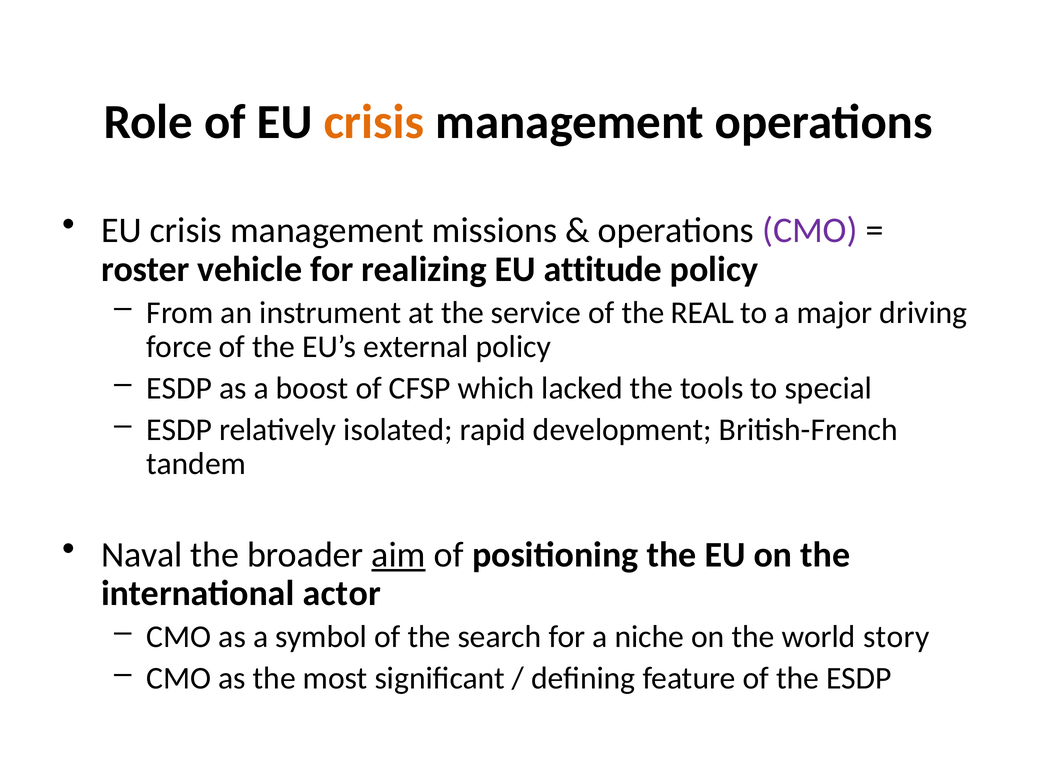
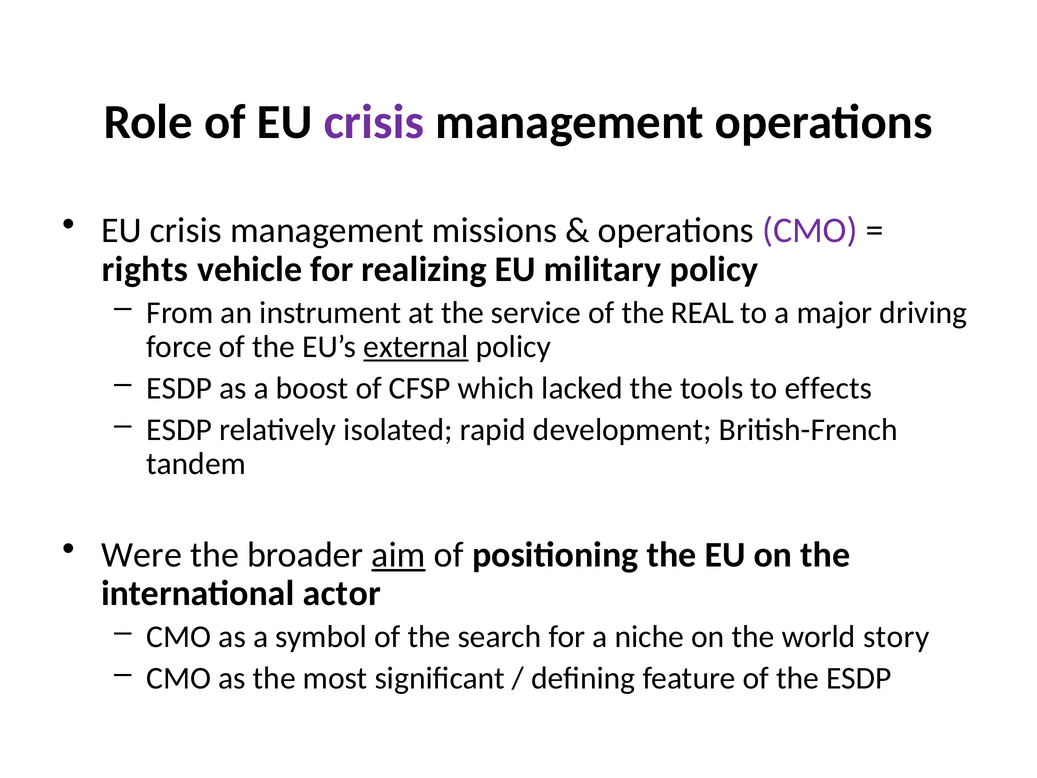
crisis at (374, 122) colour: orange -> purple
roster: roster -> rights
attitude: attitude -> military
external underline: none -> present
special: special -> effects
Naval: Naval -> Were
